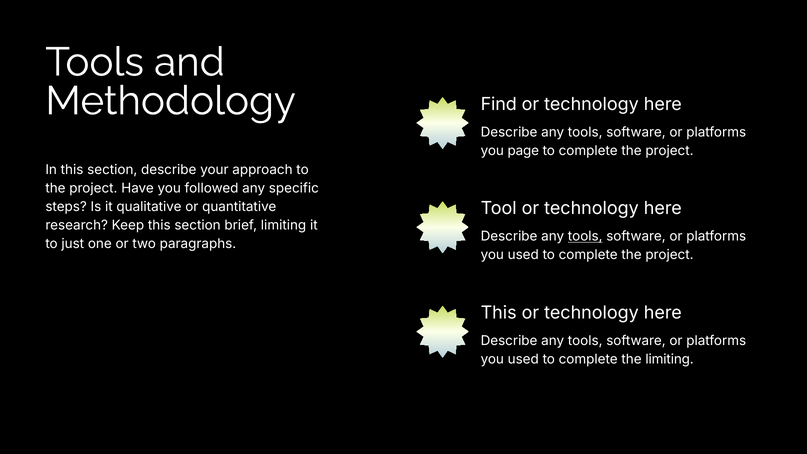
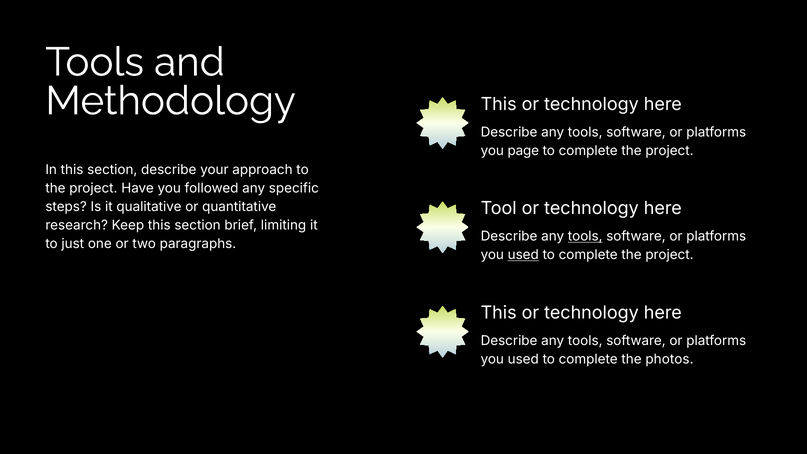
Methodology Find: Find -> This
used at (523, 255) underline: none -> present
the limiting: limiting -> photos
